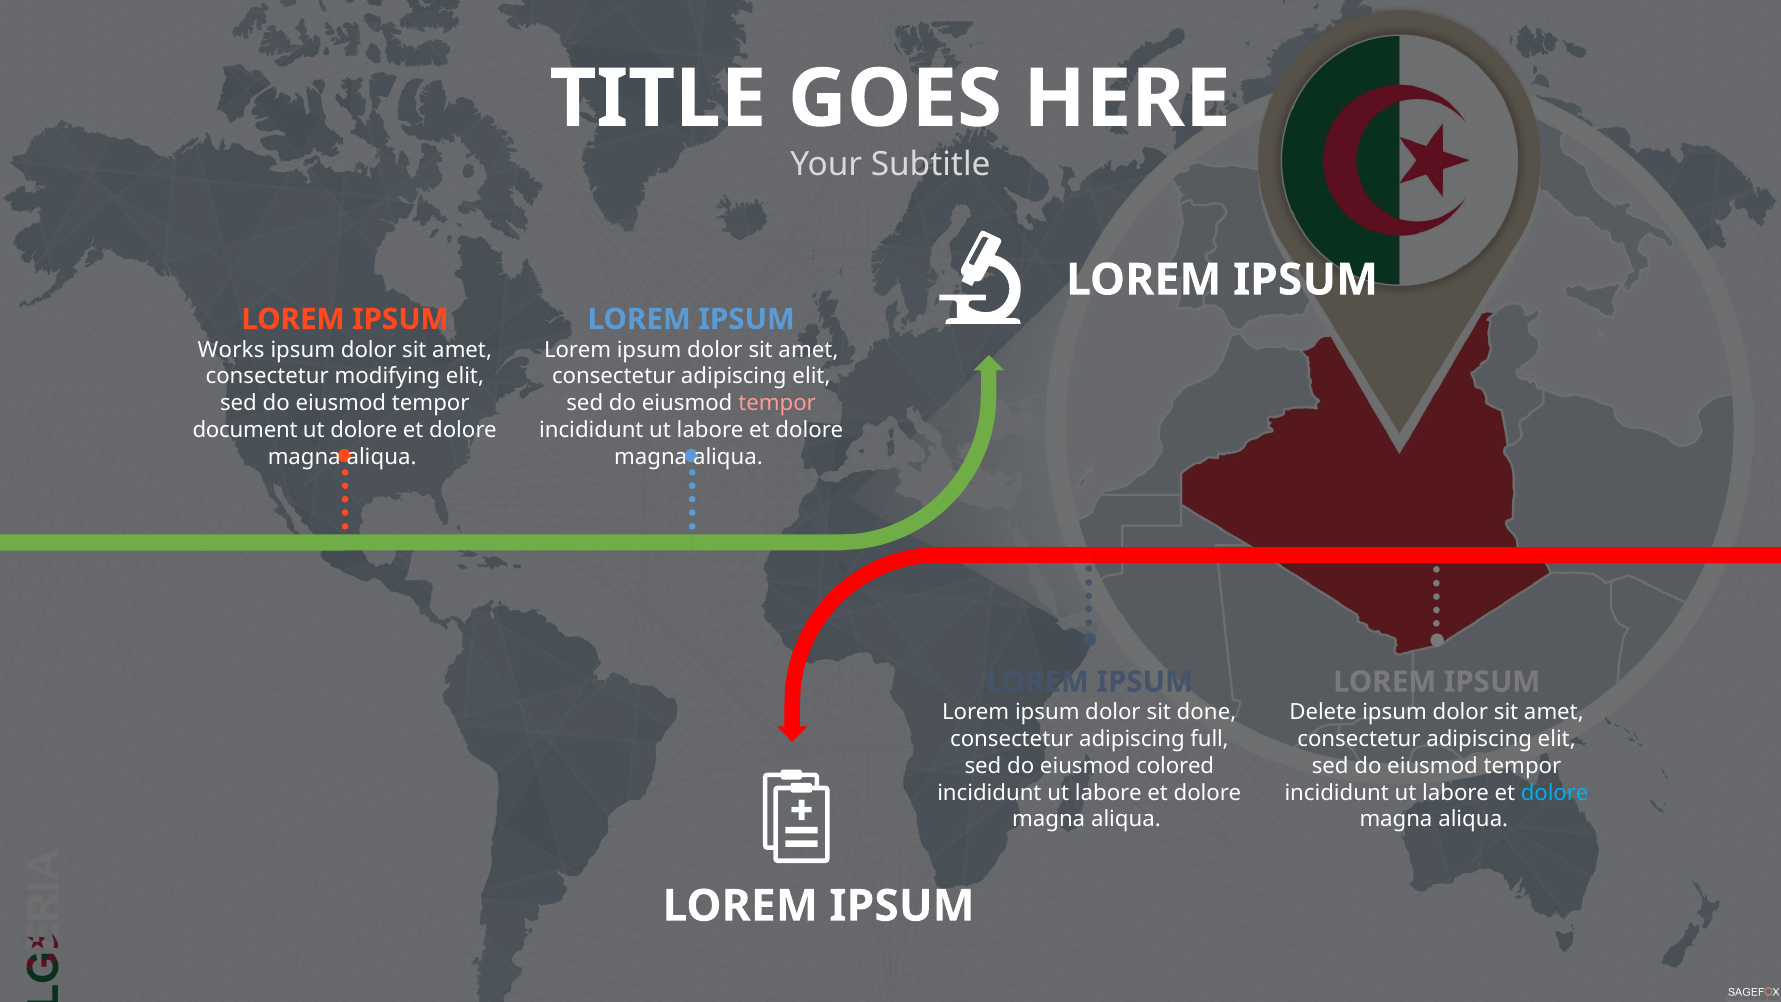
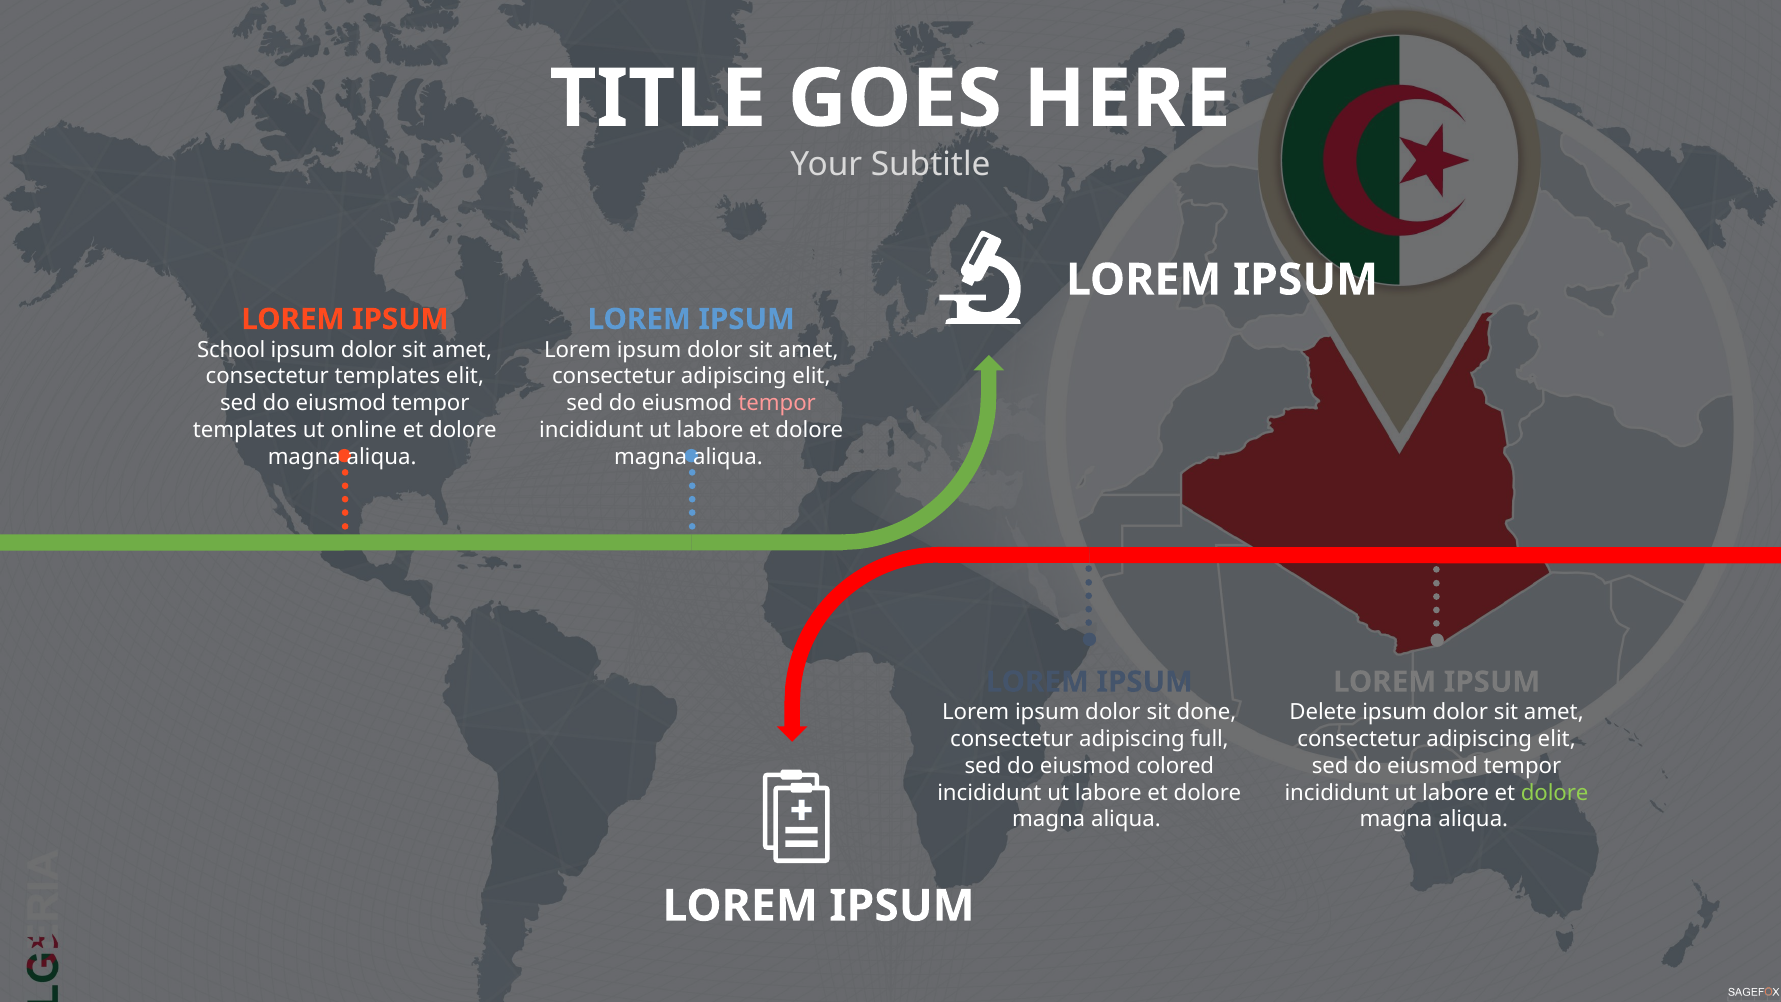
Works: Works -> School
consectetur modifying: modifying -> templates
document at (245, 430): document -> templates
ut dolore: dolore -> online
dolore at (1555, 793) colour: light blue -> light green
